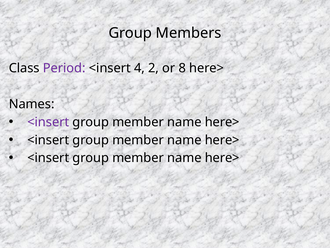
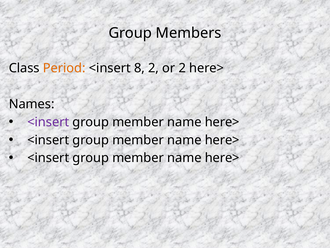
Period colour: purple -> orange
4: 4 -> 8
or 8: 8 -> 2
